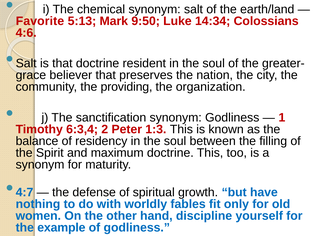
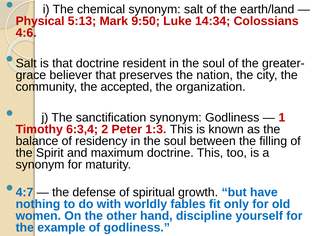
Favorite: Favorite -> Physical
providing: providing -> accepted
